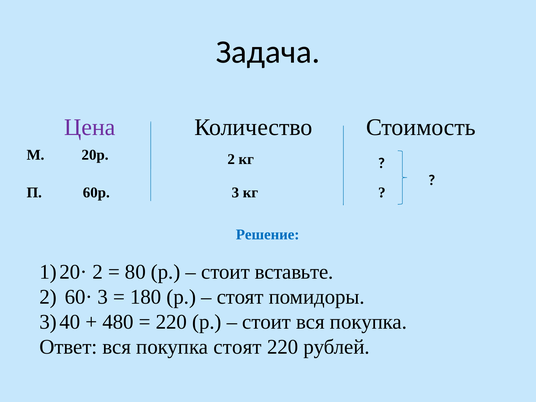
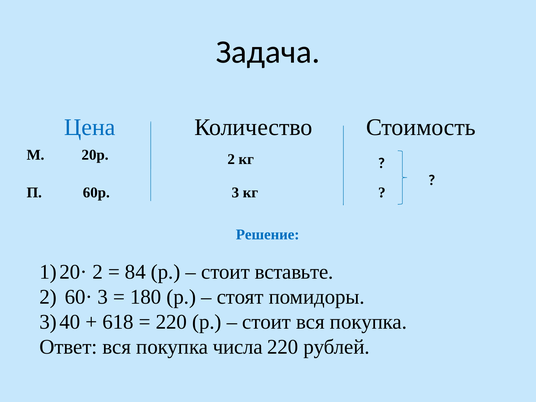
Цена colour: purple -> blue
80: 80 -> 84
480: 480 -> 618
покупка стоят: стоят -> числа
